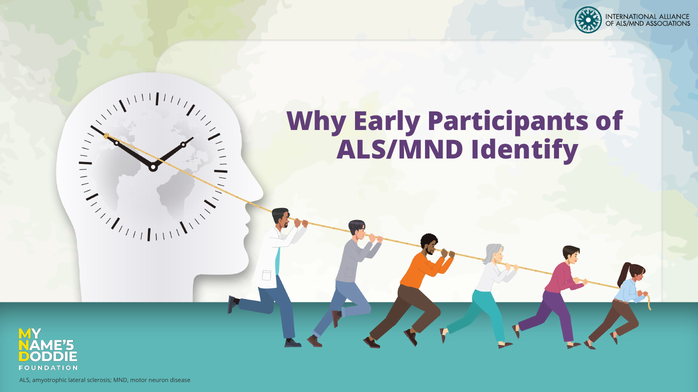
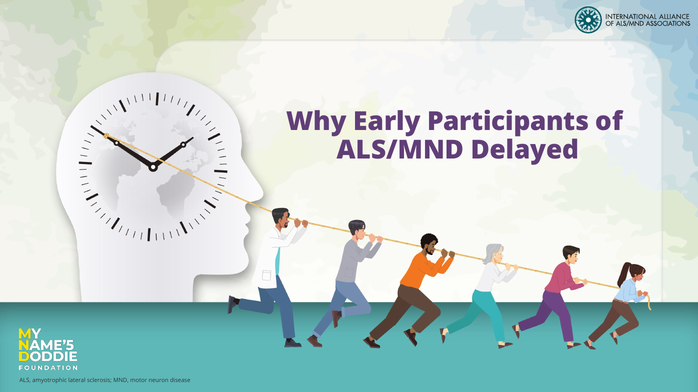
Identify: Identify -> Delayed
